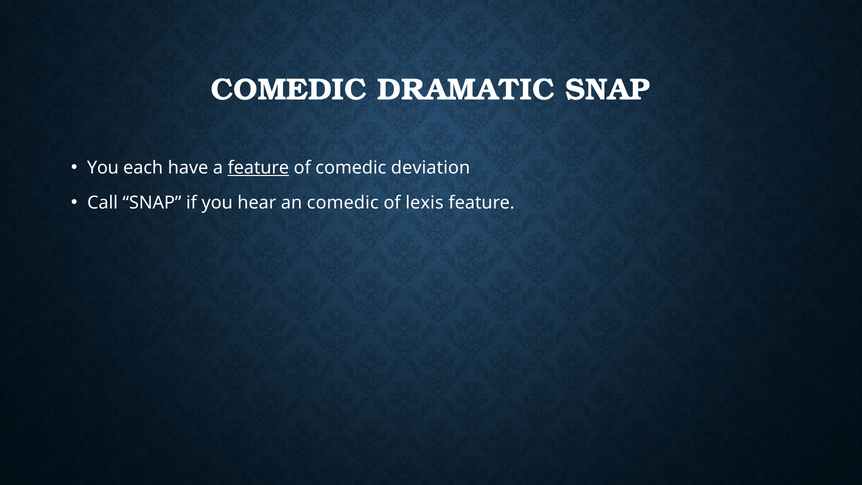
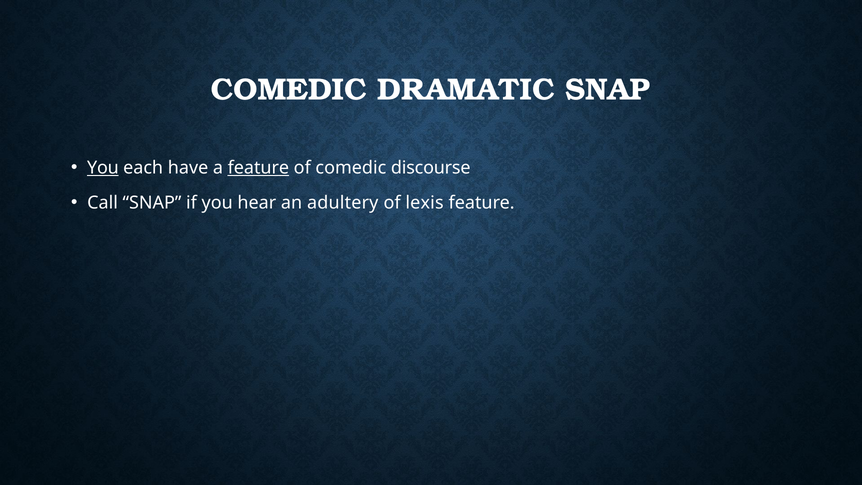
You at (103, 168) underline: none -> present
deviation: deviation -> discourse
an comedic: comedic -> adultery
